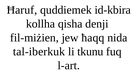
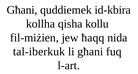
Ħaruf at (22, 10): Ħaruf -> Għani
denji: denji -> kollu
li tkunu: tkunu -> għani
